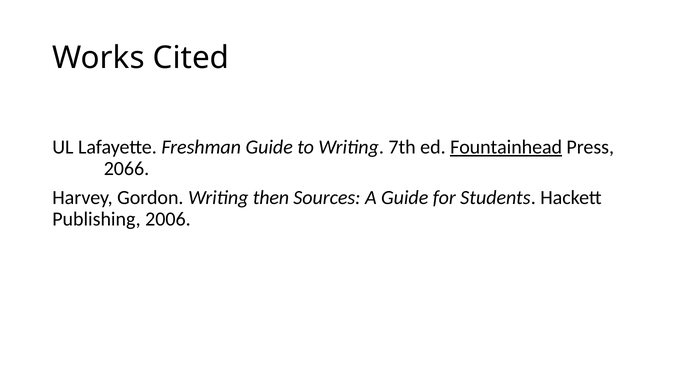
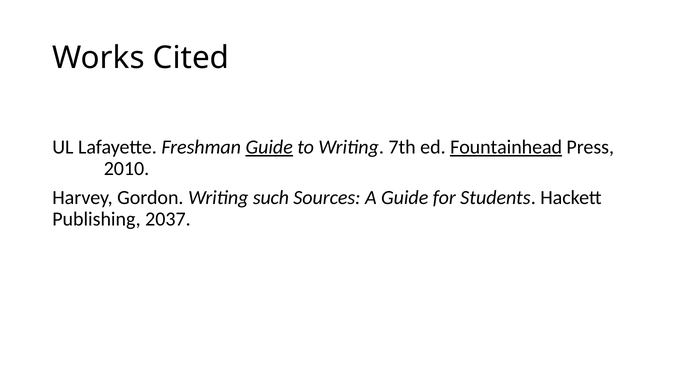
Guide at (269, 147) underline: none -> present
2066: 2066 -> 2010
then: then -> such
2006: 2006 -> 2037
